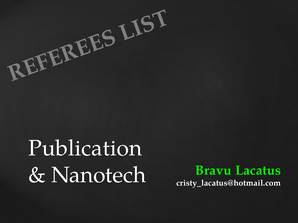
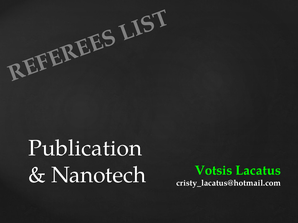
Bravu: Bravu -> Votsis
